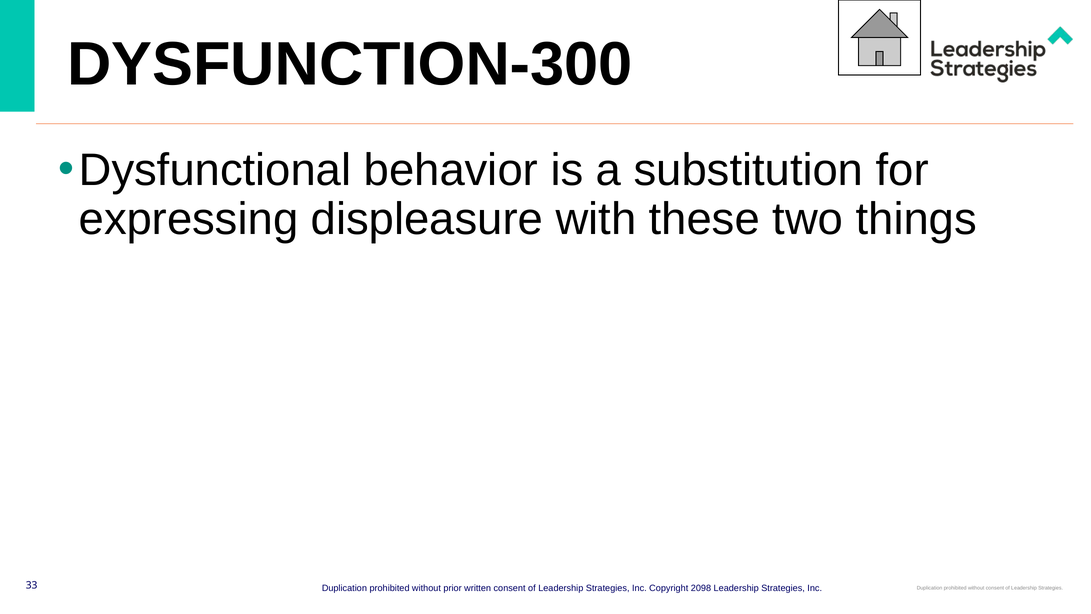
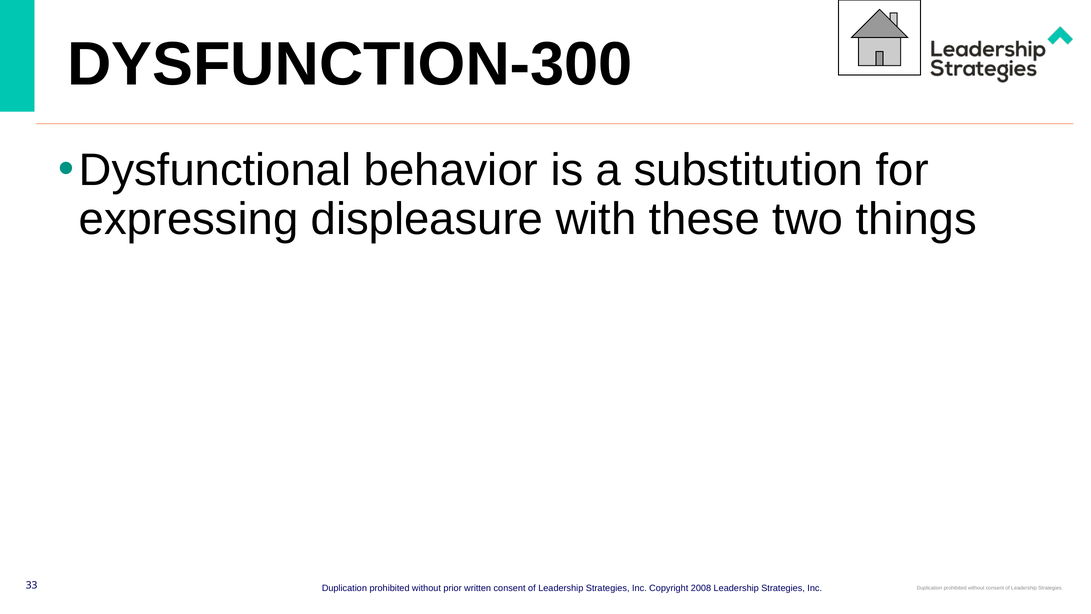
2098: 2098 -> 2008
